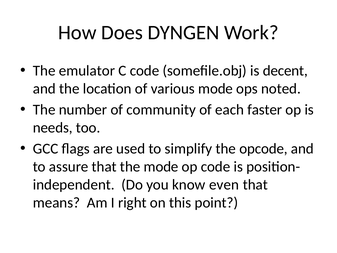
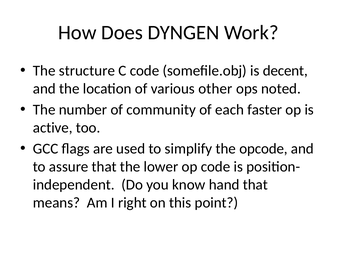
emulator: emulator -> structure
various mode: mode -> other
needs: needs -> active
the mode: mode -> lower
even: even -> hand
